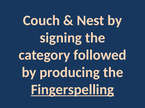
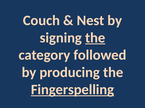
the at (95, 38) underline: none -> present
